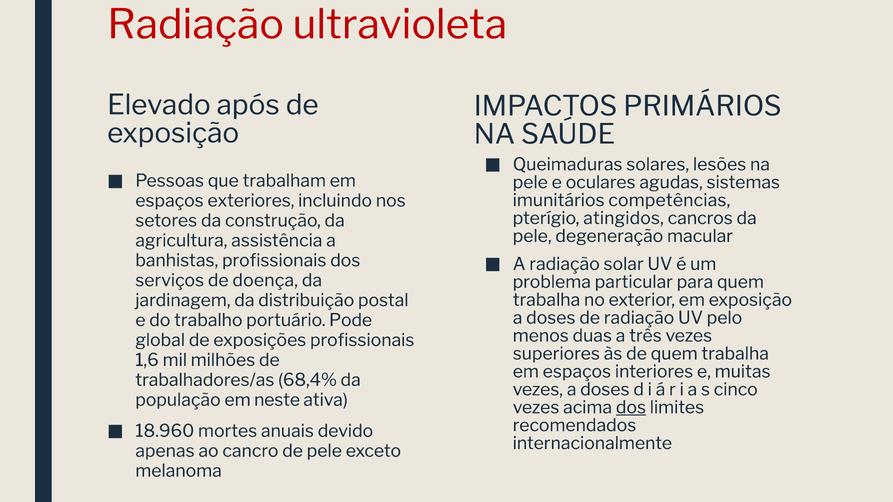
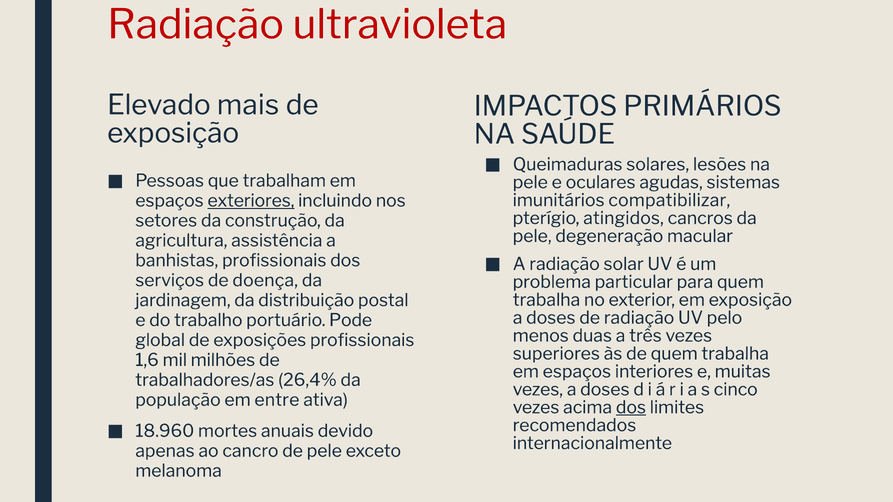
após: após -> mais
competências: competências -> compatibilizar
exteriores underline: none -> present
68,4%: 68,4% -> 26,4%
neste: neste -> entre
